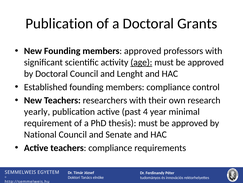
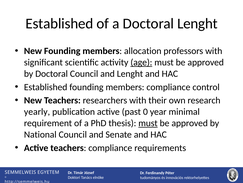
Publication at (59, 24): Publication -> Established
Doctoral Grants: Grants -> Lenght
members approved: approved -> allocation
4: 4 -> 0
must at (148, 123) underline: none -> present
